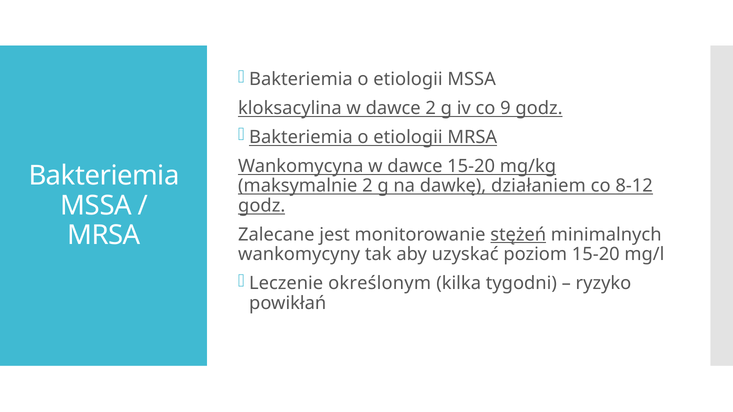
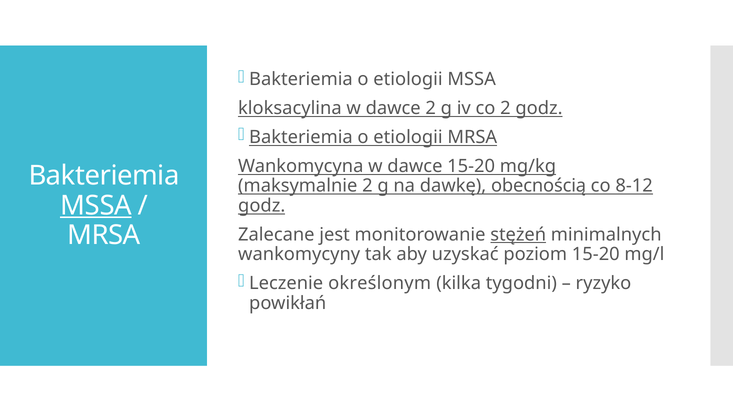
co 9: 9 -> 2
działaniem: działaniem -> obecnością
MSSA at (96, 206) underline: none -> present
